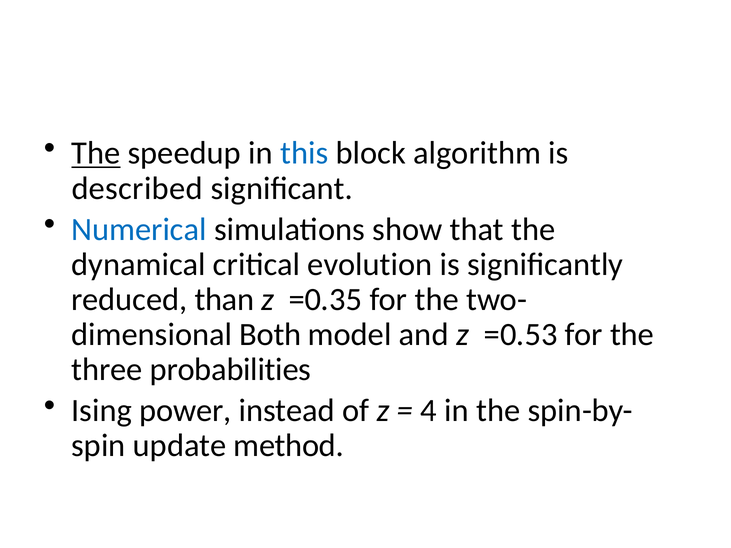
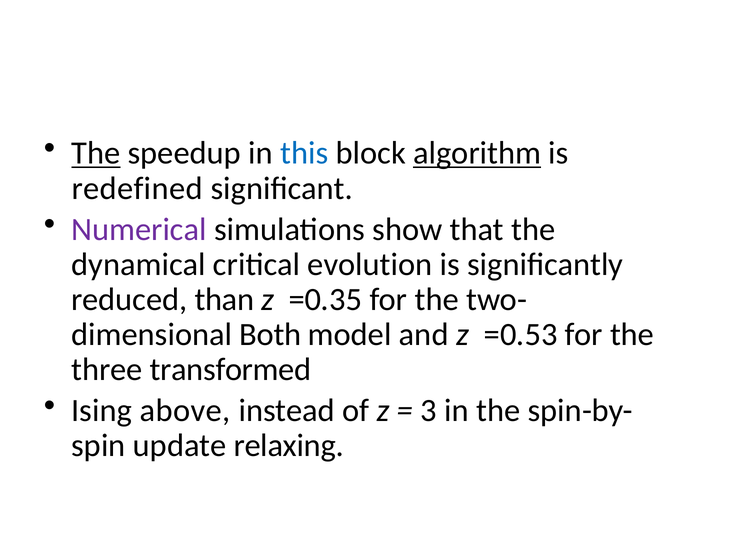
algorithm underline: none -> present
described: described -> redefined
Numerical colour: blue -> purple
probabilities: probabilities -> transformed
power: power -> above
4: 4 -> 3
method: method -> relaxing
